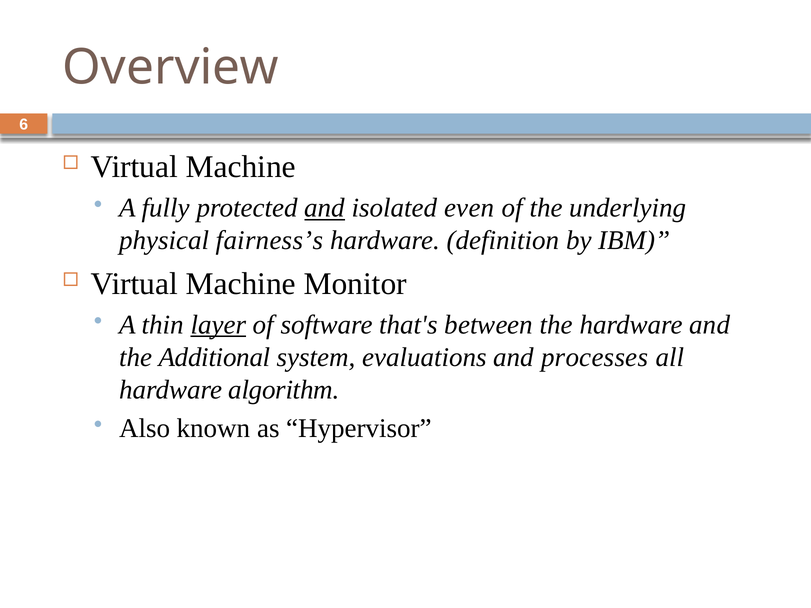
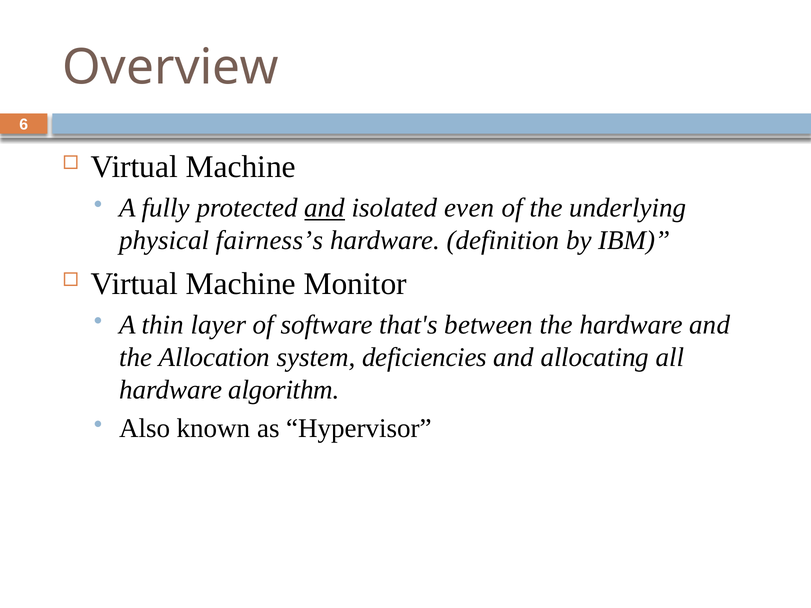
layer underline: present -> none
Additional: Additional -> Allocation
evaluations: evaluations -> deficiencies
processes: processes -> allocating
